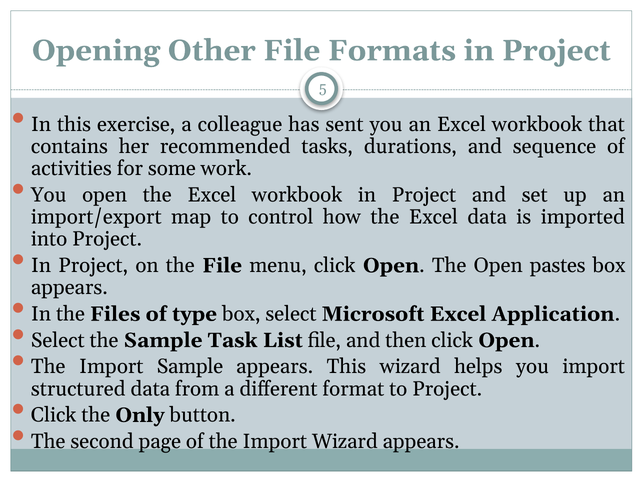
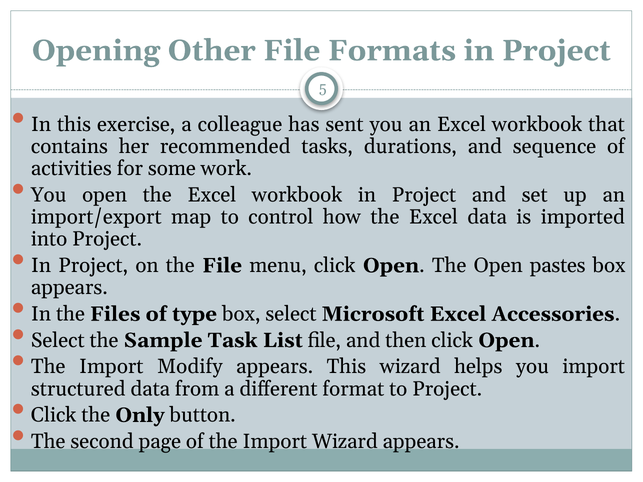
Application: Application -> Accessories
Import Sample: Sample -> Modify
